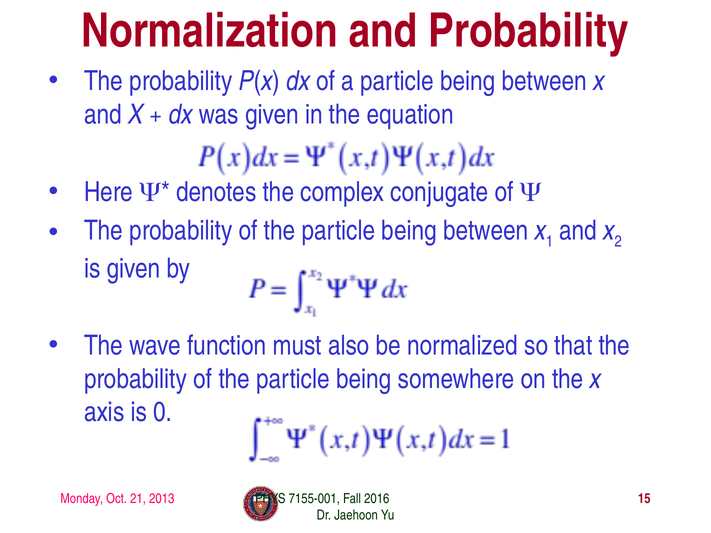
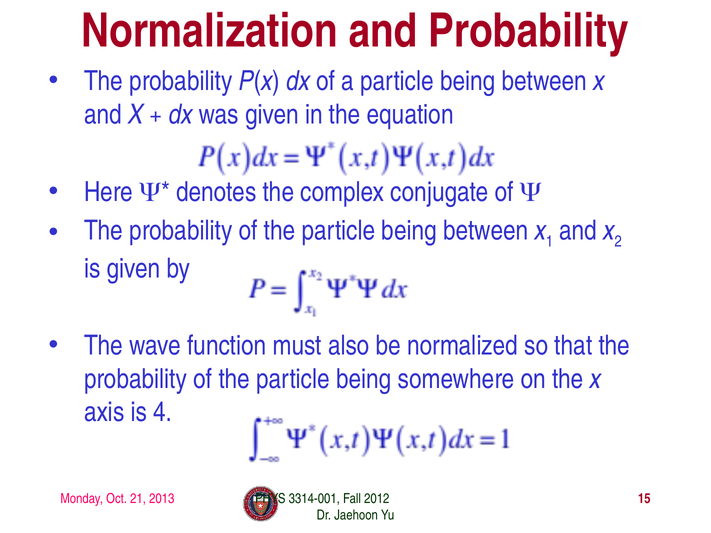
0: 0 -> 4
7155-001: 7155-001 -> 3314-001
2016: 2016 -> 2012
